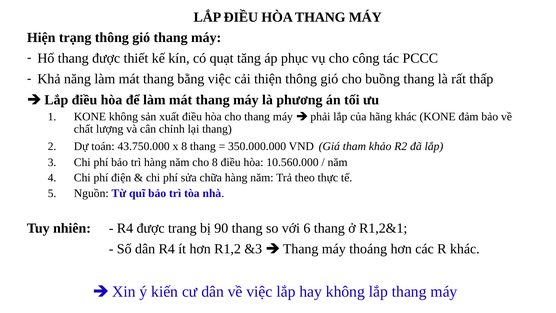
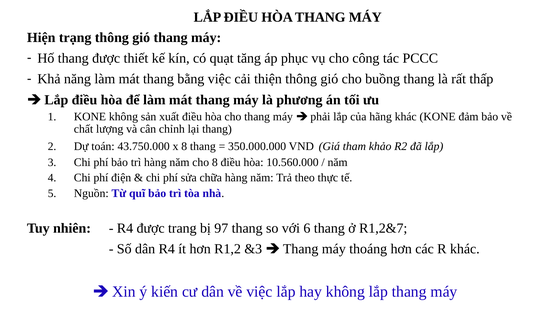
90: 90 -> 97
R1,2&1: R1,2&1 -> R1,2&7
